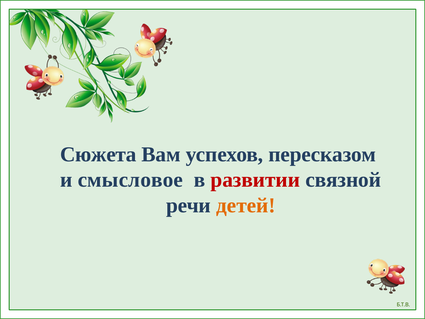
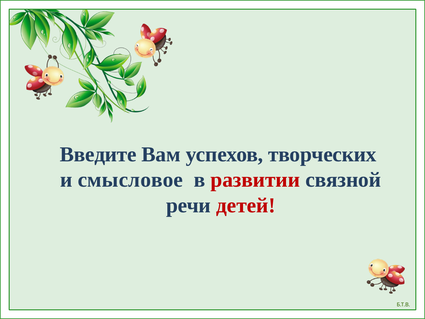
Сюжета: Сюжета -> Введите
пересказом: пересказом -> творческих
детей colour: orange -> red
